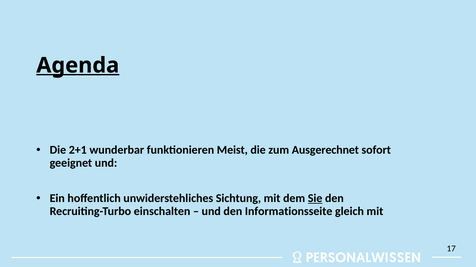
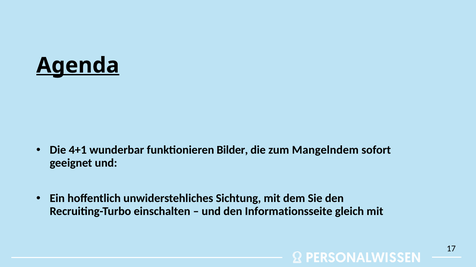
2+1: 2+1 -> 4+1
Meist: Meist -> Bilder
Ausgerechnet: Ausgerechnet -> Mangelndem
Sie underline: present -> none
